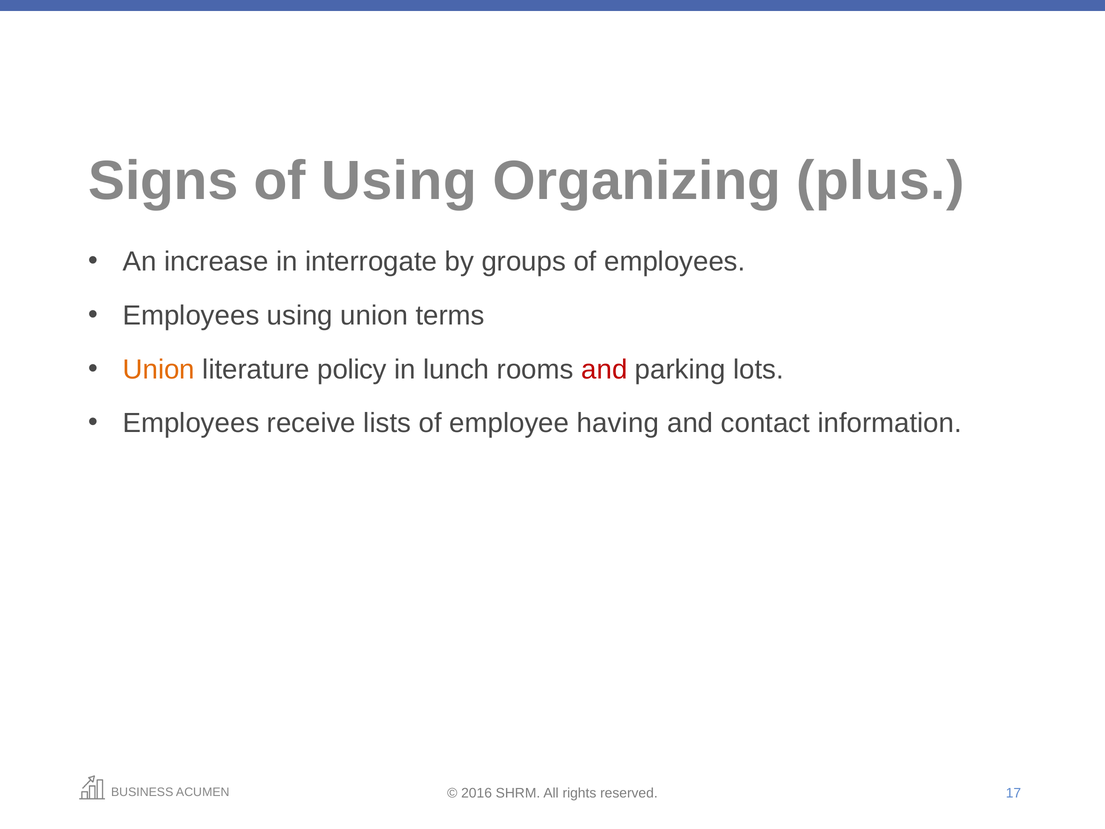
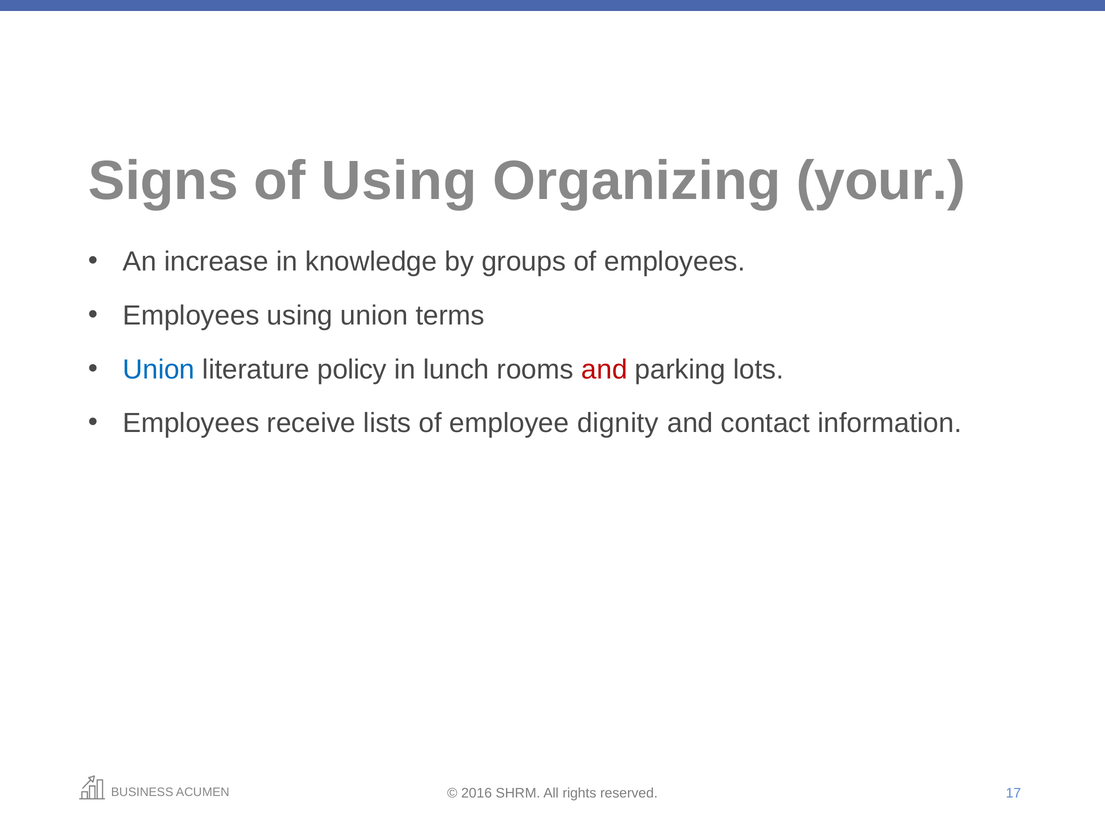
plus: plus -> your
interrogate: interrogate -> knowledge
Union at (159, 369) colour: orange -> blue
having: having -> dignity
